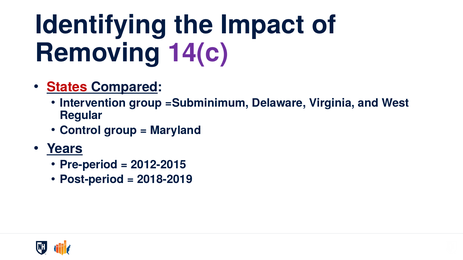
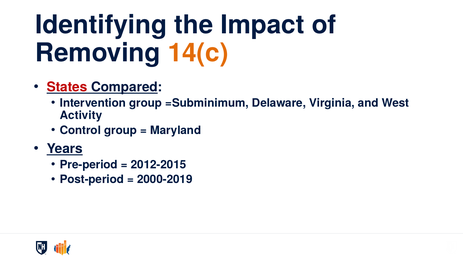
14(c colour: purple -> orange
Regular: Regular -> Activity
2018-2019: 2018-2019 -> 2000-2019
